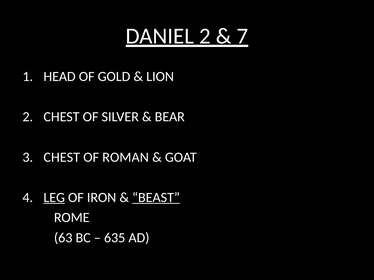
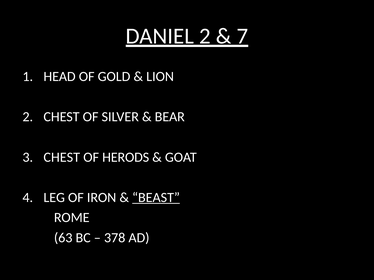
ROMAN: ROMAN -> HERODS
LEG underline: present -> none
635: 635 -> 378
